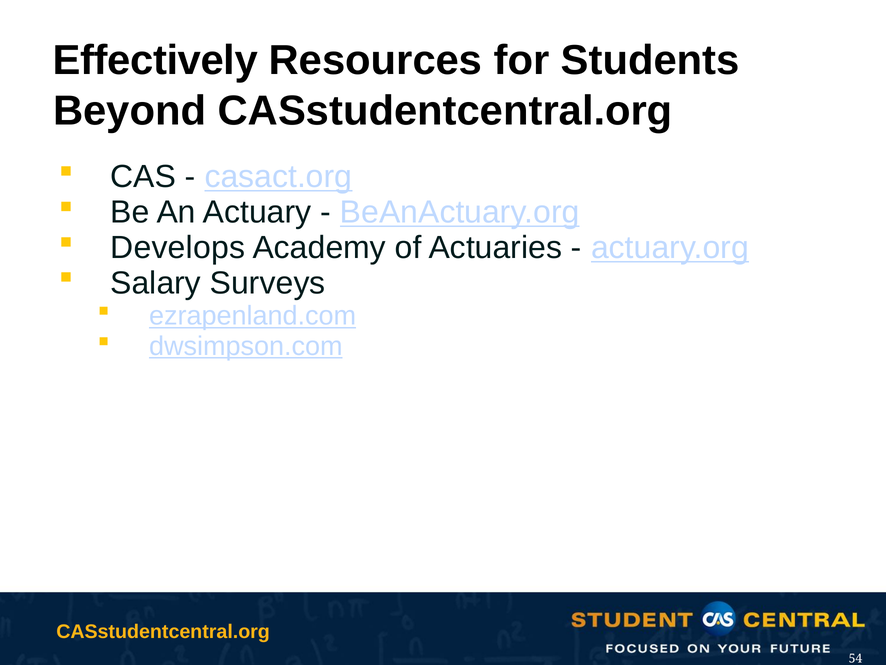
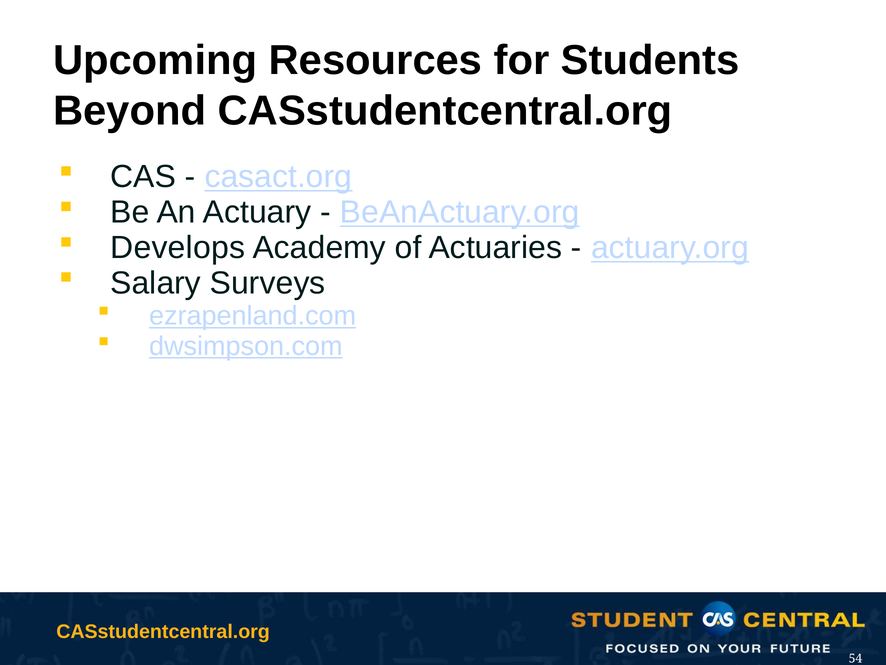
Effectively: Effectively -> Upcoming
